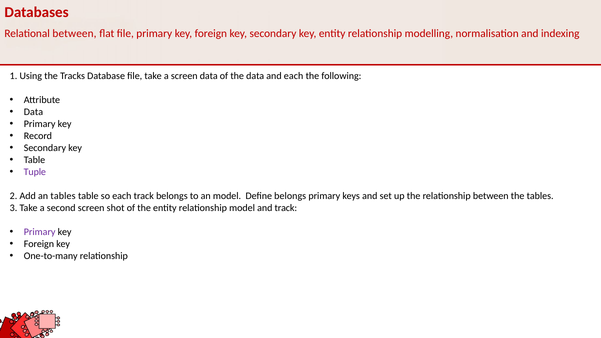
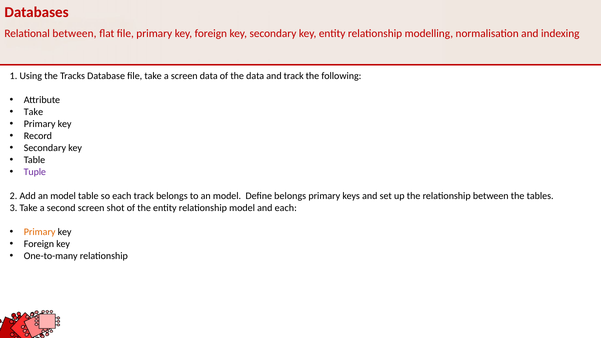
and each: each -> track
Data at (33, 112): Data -> Take
Add an tables: tables -> model
and track: track -> each
Primary at (40, 232) colour: purple -> orange
